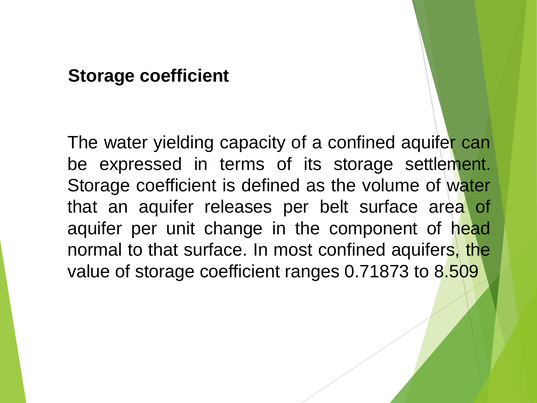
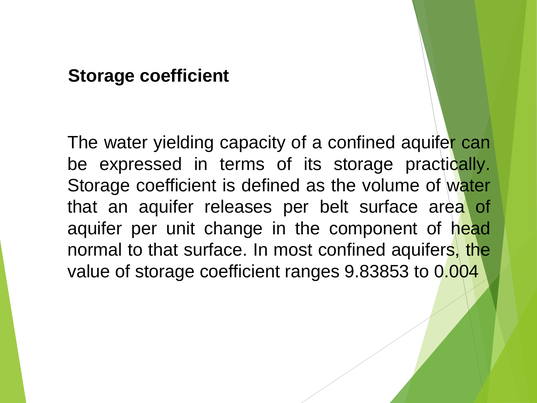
settlement: settlement -> practically
0.71873: 0.71873 -> 9.83853
8.509: 8.509 -> 0.004
